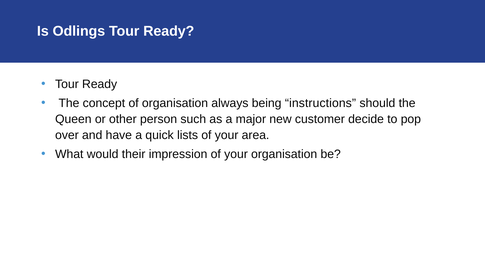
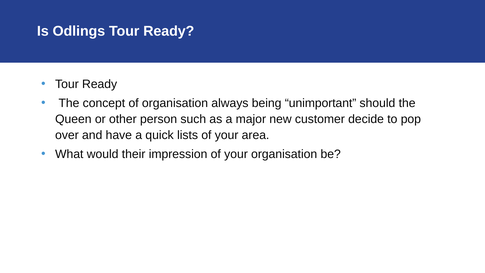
instructions: instructions -> unimportant
